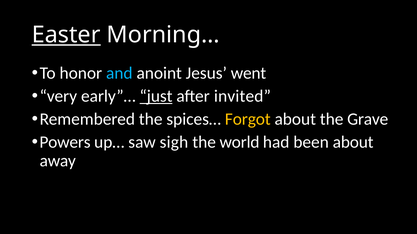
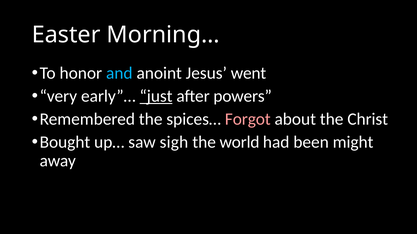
Easter underline: present -> none
invited: invited -> powers
Forgot colour: yellow -> pink
Grave: Grave -> Christ
Powers: Powers -> Bought
been about: about -> might
